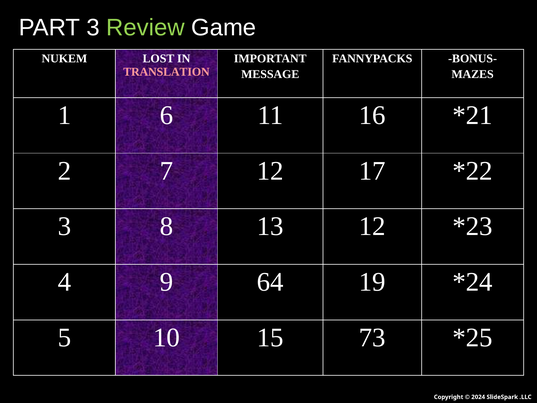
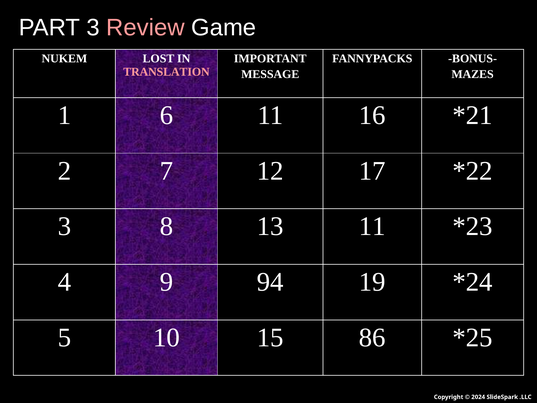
Review colour: light green -> pink
13 12: 12 -> 11
64: 64 -> 94
73: 73 -> 86
